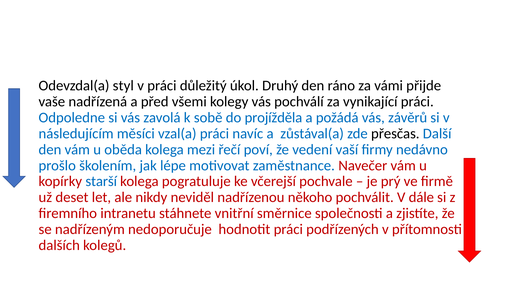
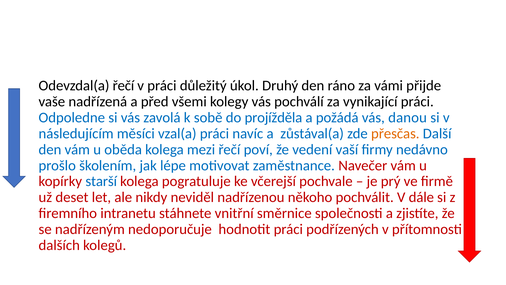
Odevzdal(a styl: styl -> řečí
závěrů: závěrů -> danou
přesčas colour: black -> orange
